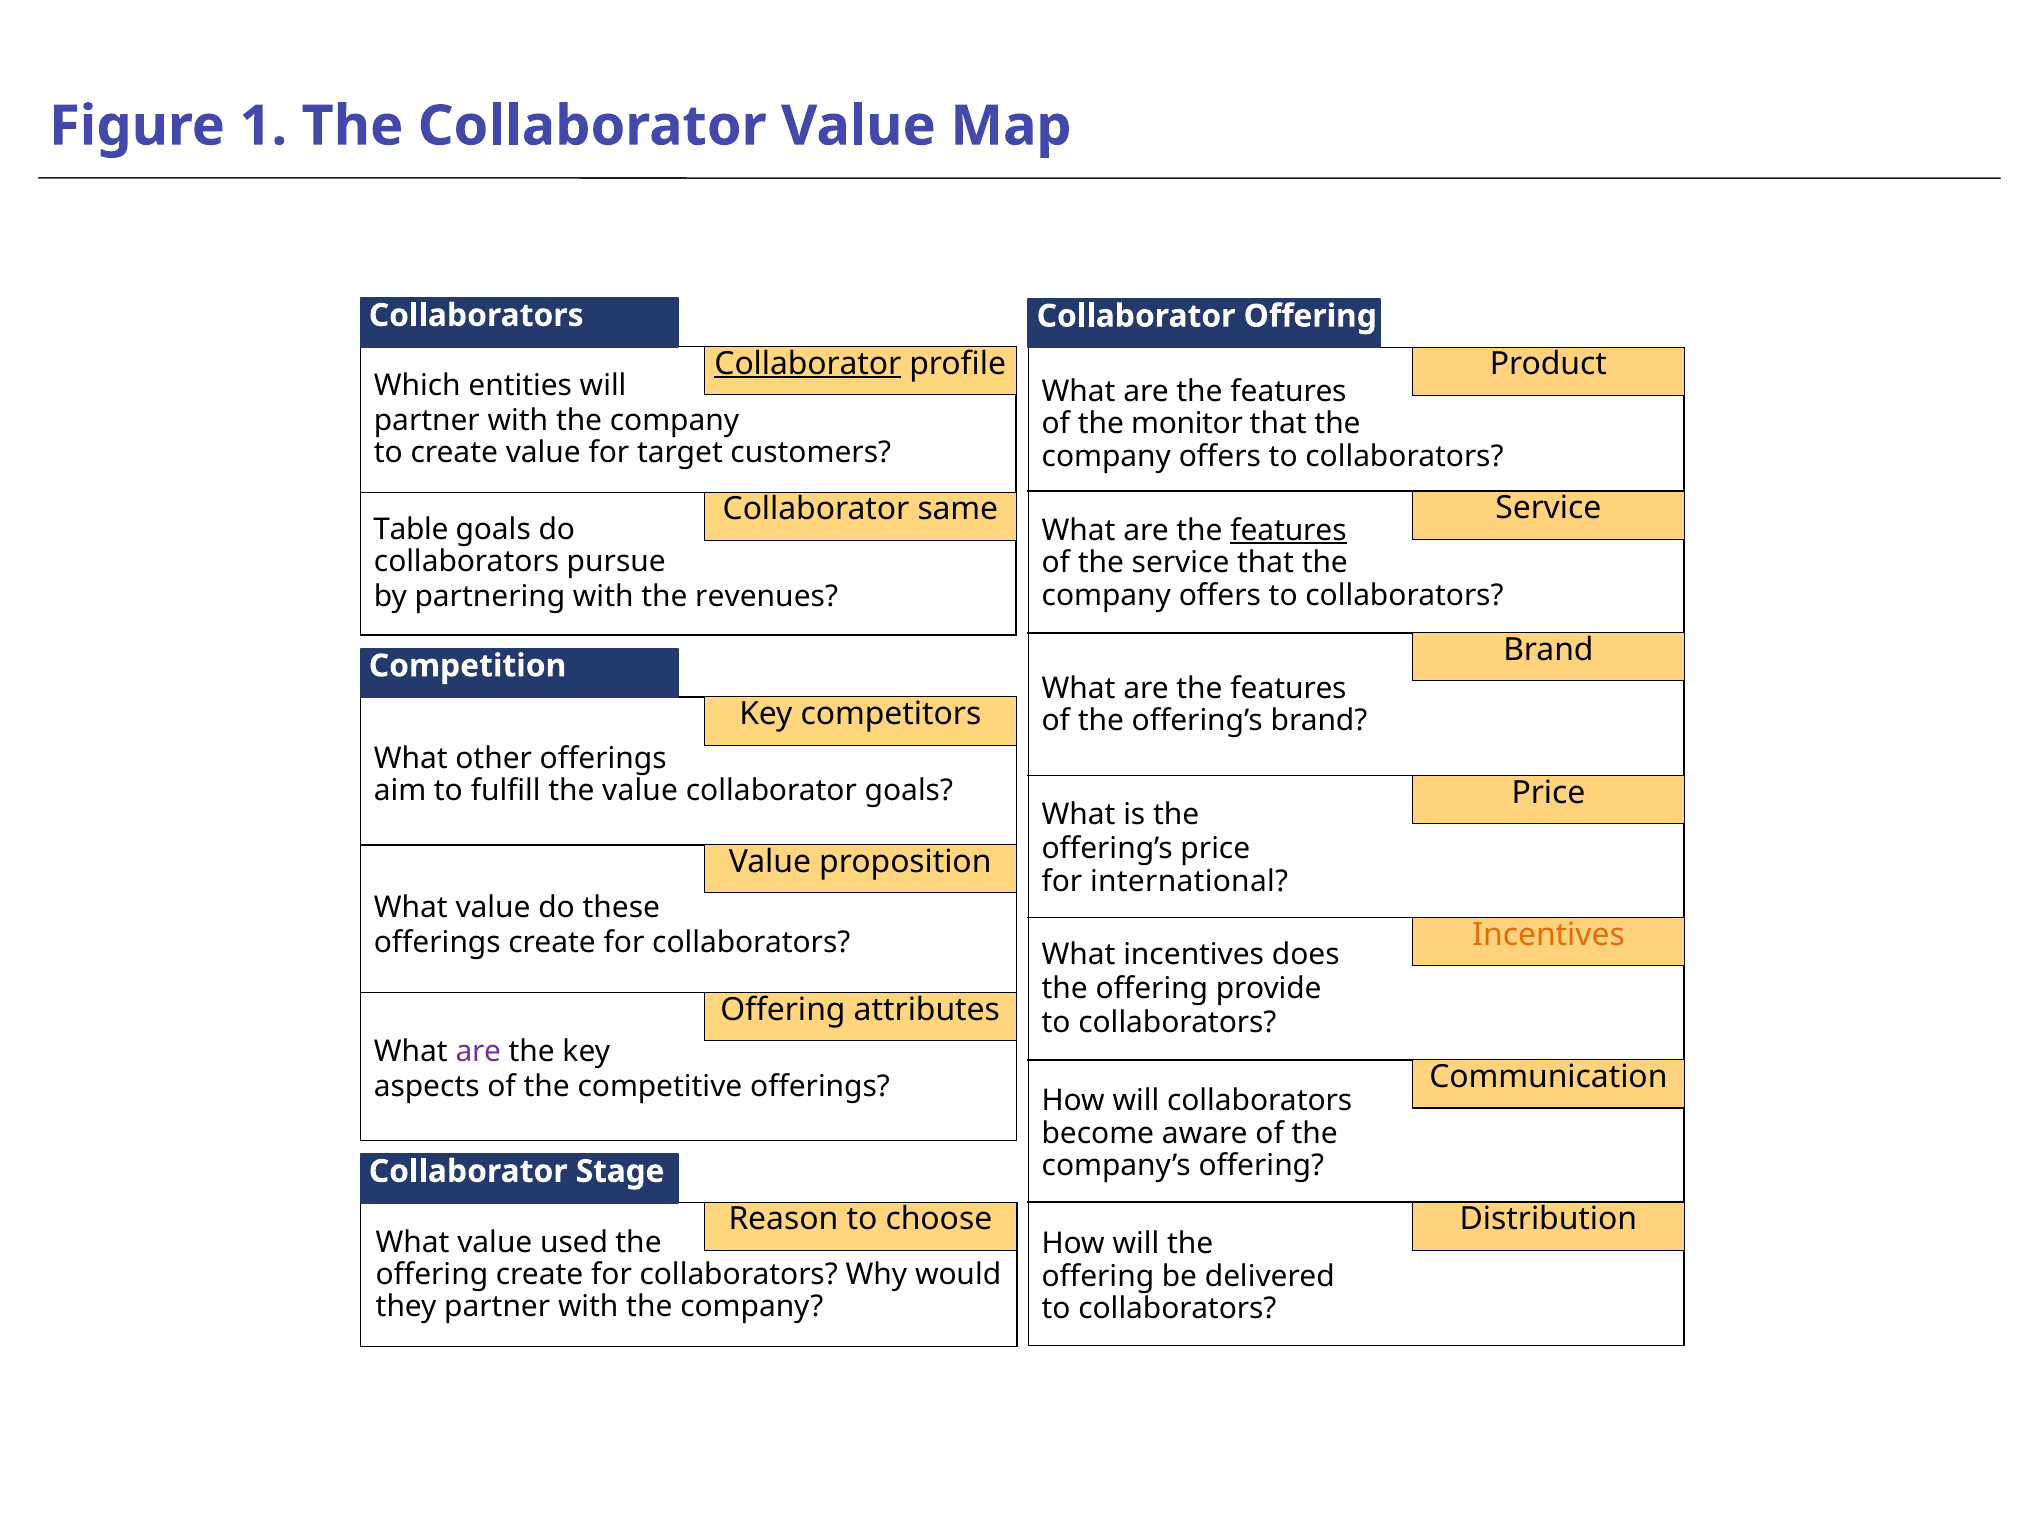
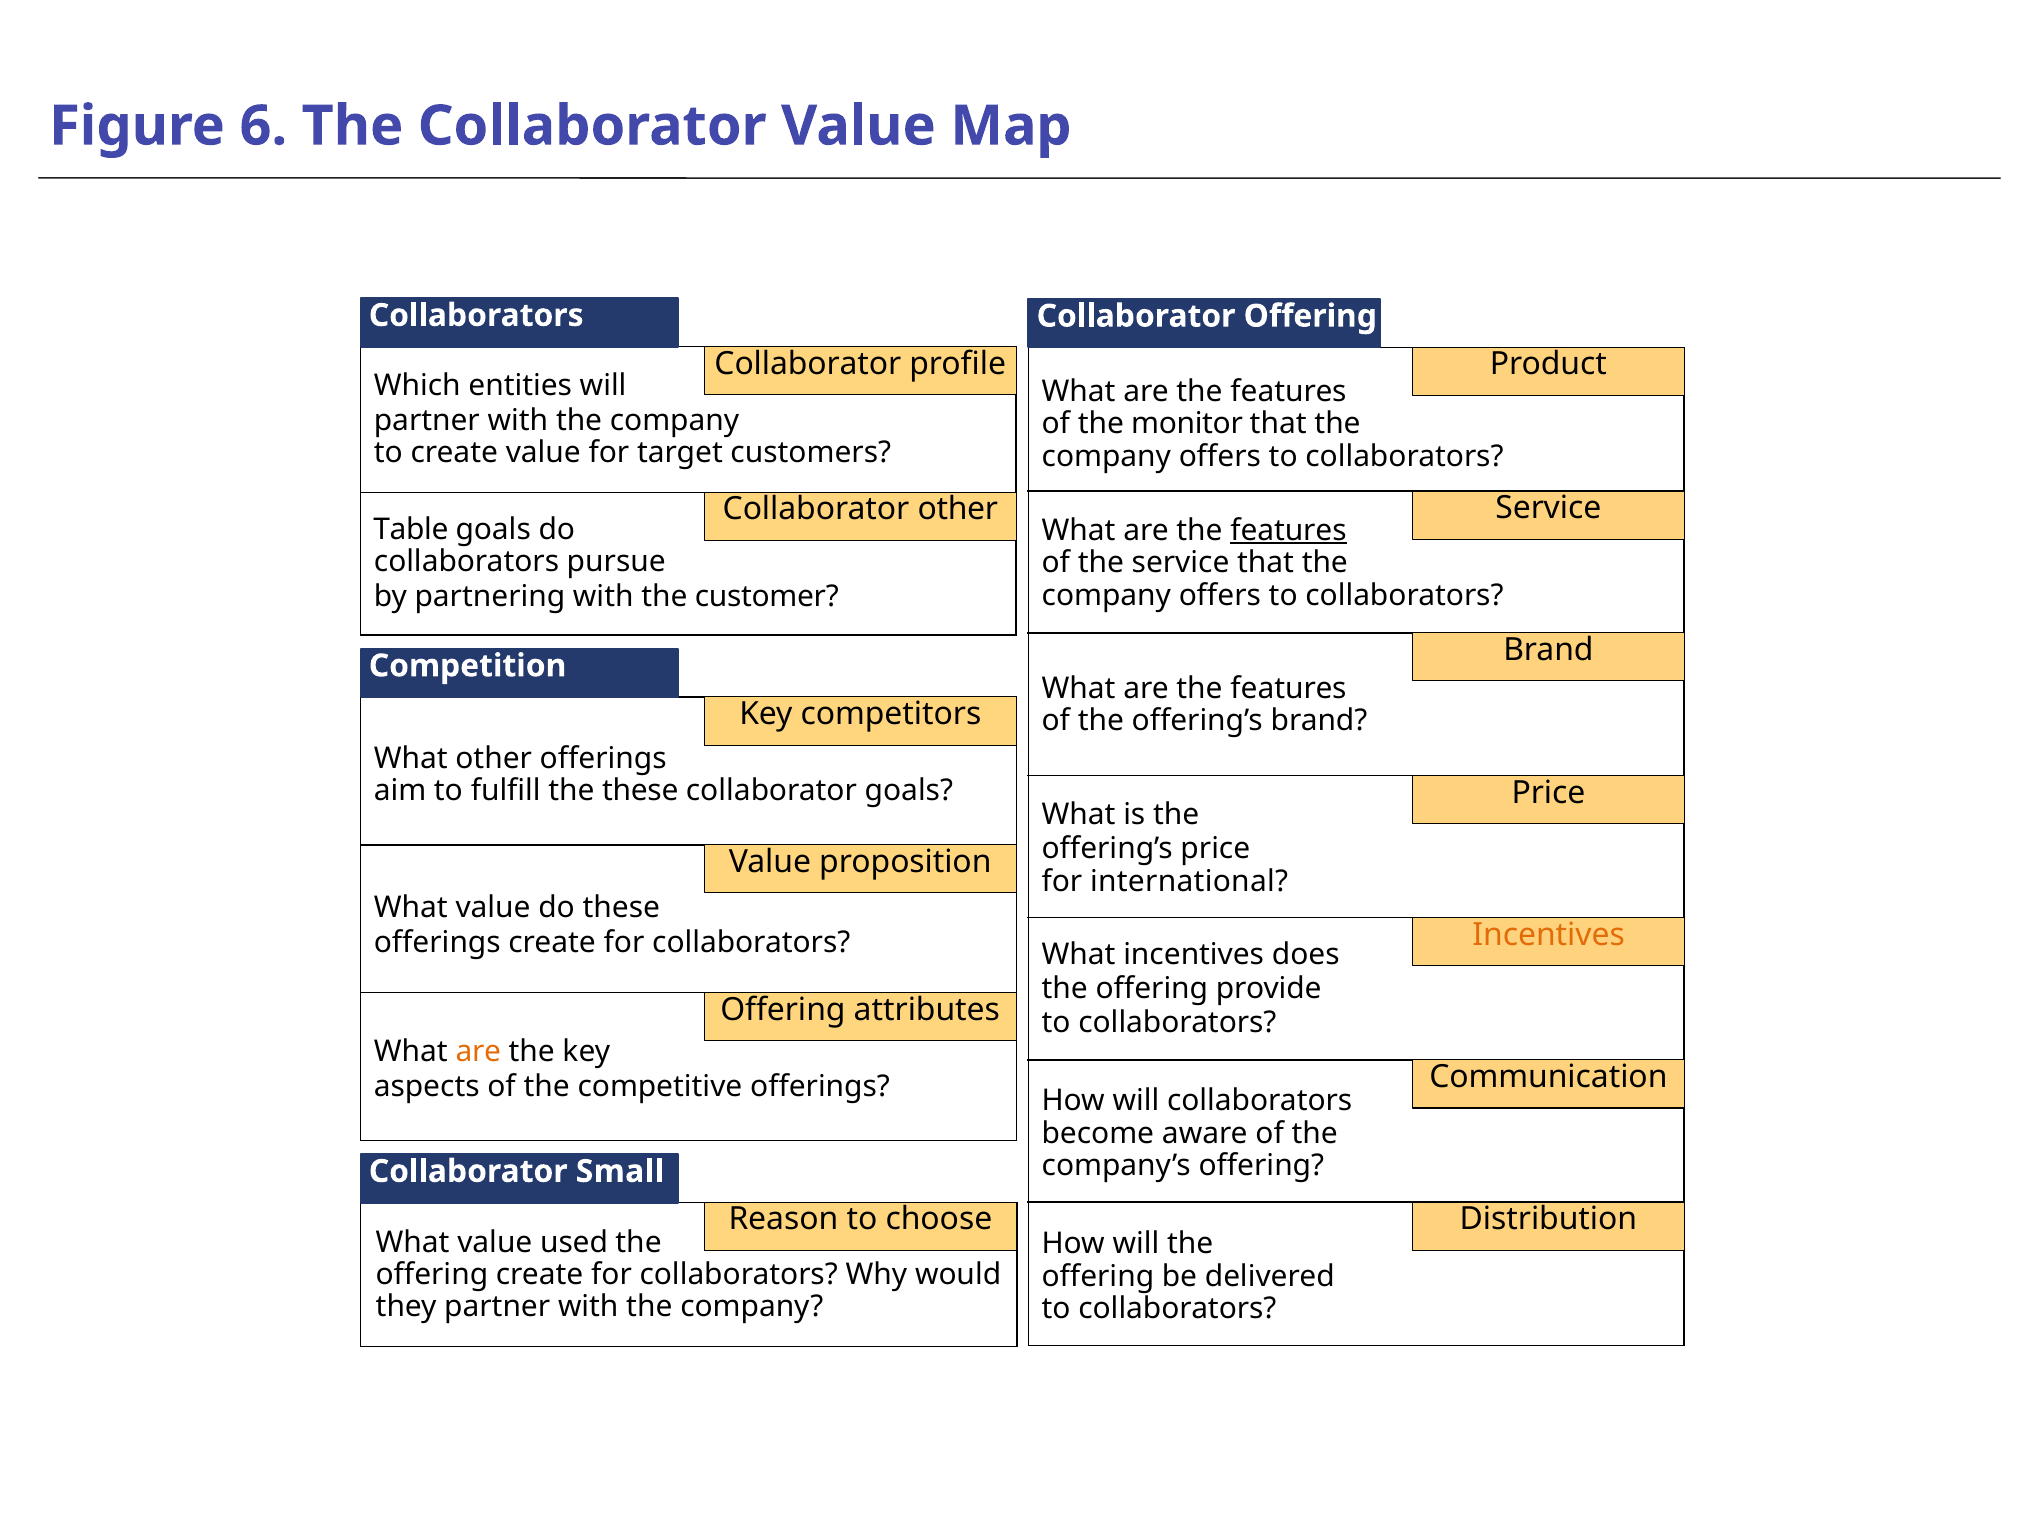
1: 1 -> 6
Collaborator at (808, 364) underline: present -> none
Collaborator same: same -> other
revenues: revenues -> customer
the value: value -> these
are at (478, 1052) colour: purple -> orange
Stage: Stage -> Small
